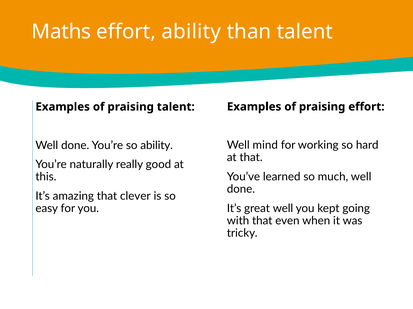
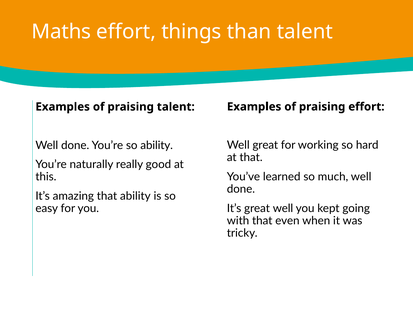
effort ability: ability -> things
Well mind: mind -> great
that clever: clever -> ability
